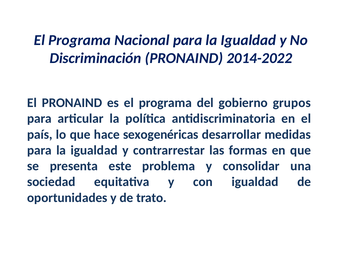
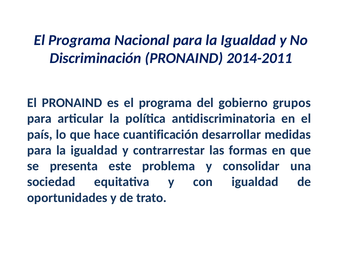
2014-2022: 2014-2022 -> 2014-2011
sexogenéricas: sexogenéricas -> cuantificación
